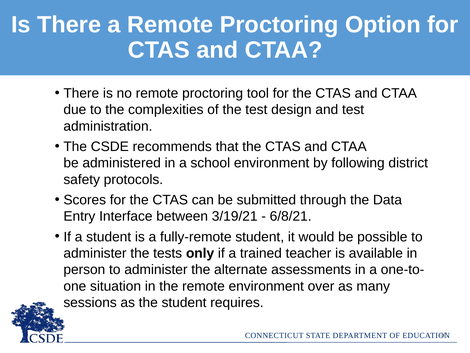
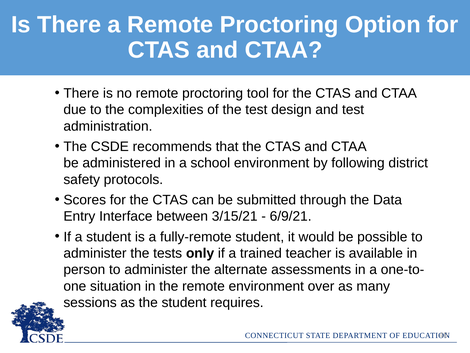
3/19/21: 3/19/21 -> 3/15/21
6/8/21: 6/8/21 -> 6/9/21
